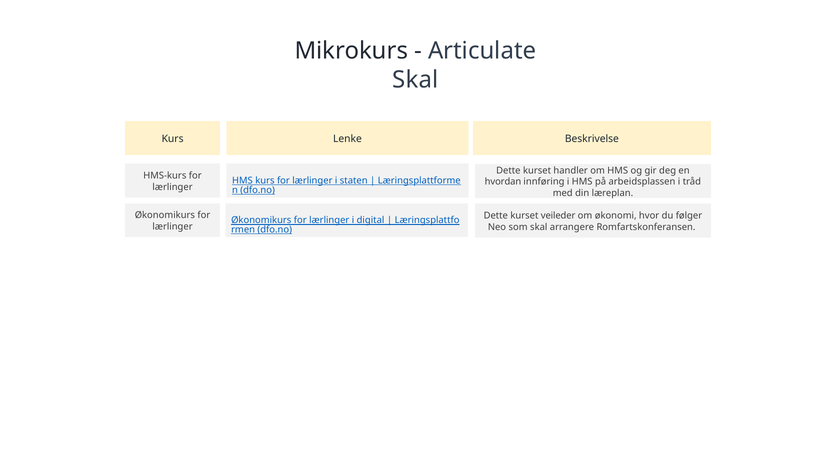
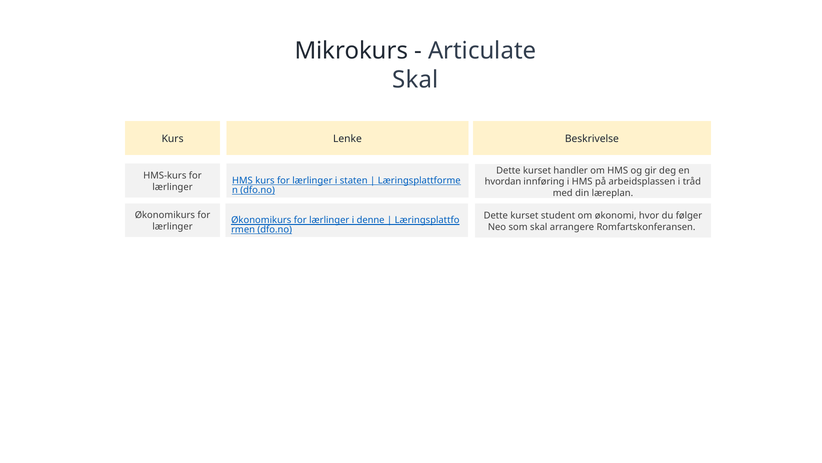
veileder: veileder -> student
digital: digital -> denne
